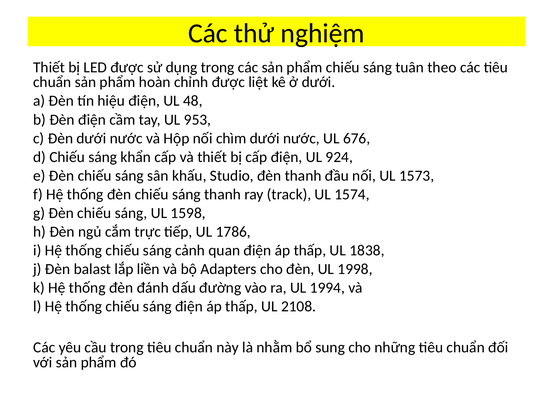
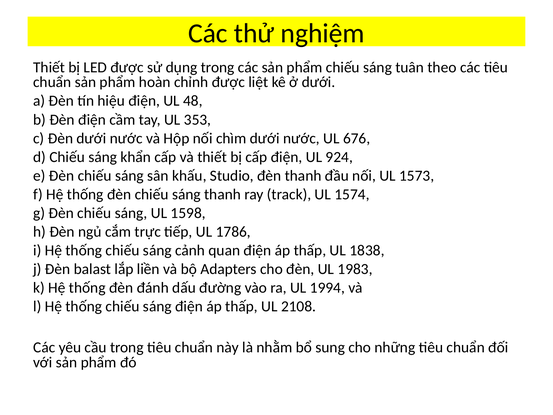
953: 953 -> 353
1998: 1998 -> 1983
